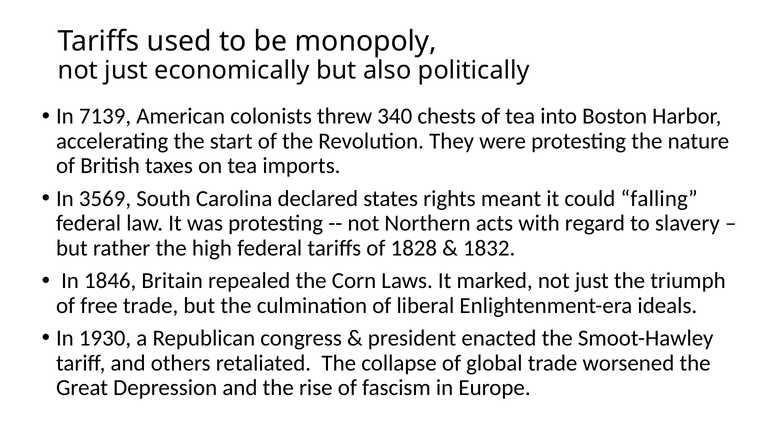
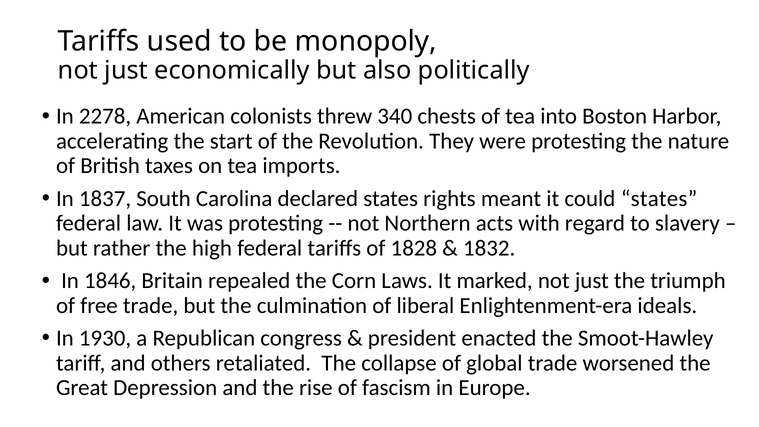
7139: 7139 -> 2278
3569: 3569 -> 1837
could falling: falling -> states
